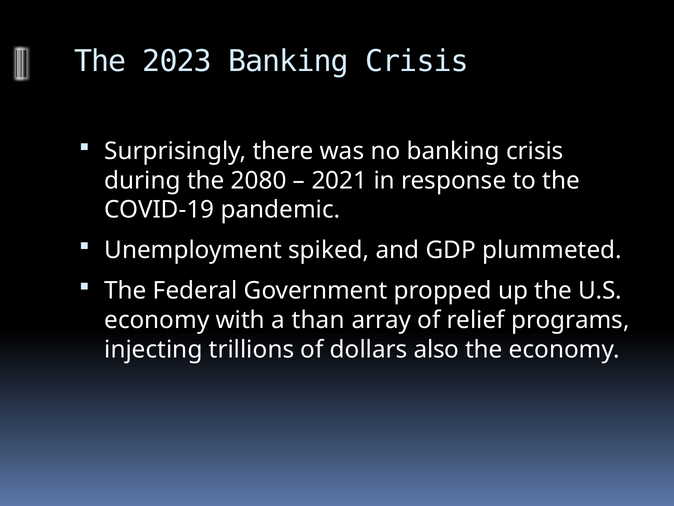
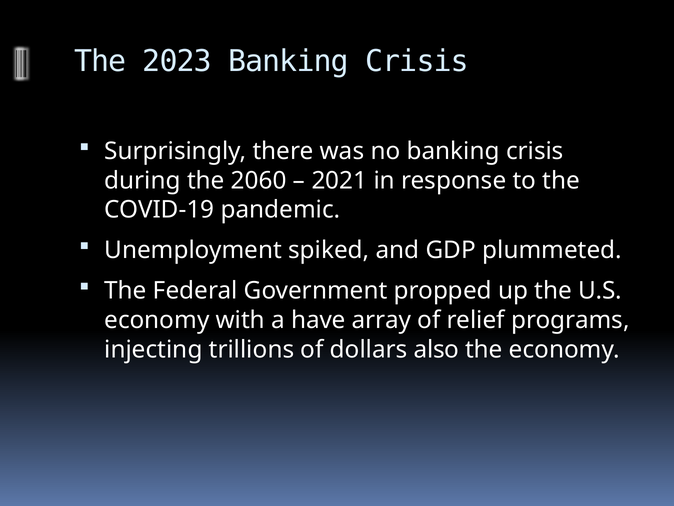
2080: 2080 -> 2060
than: than -> have
